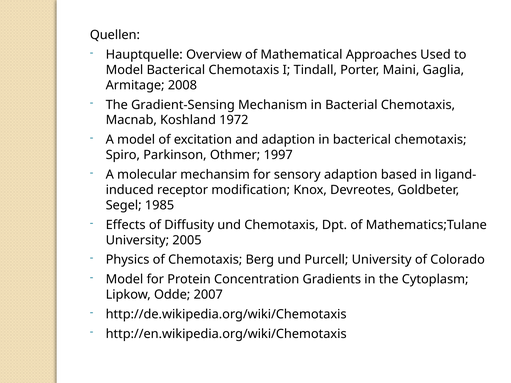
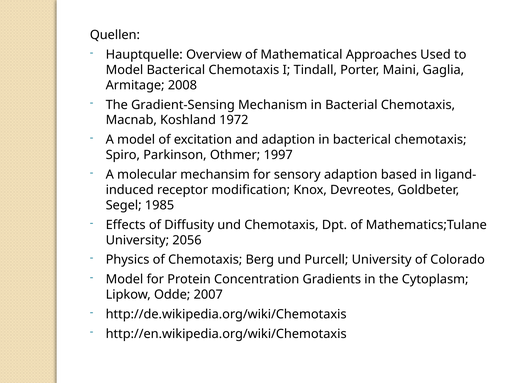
2005: 2005 -> 2056
